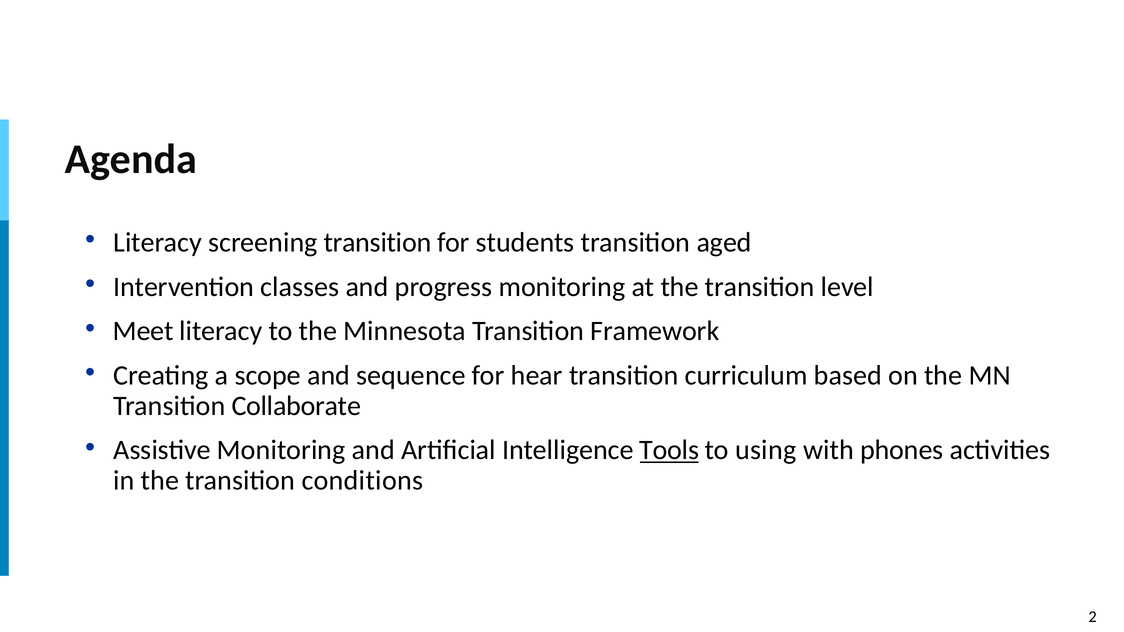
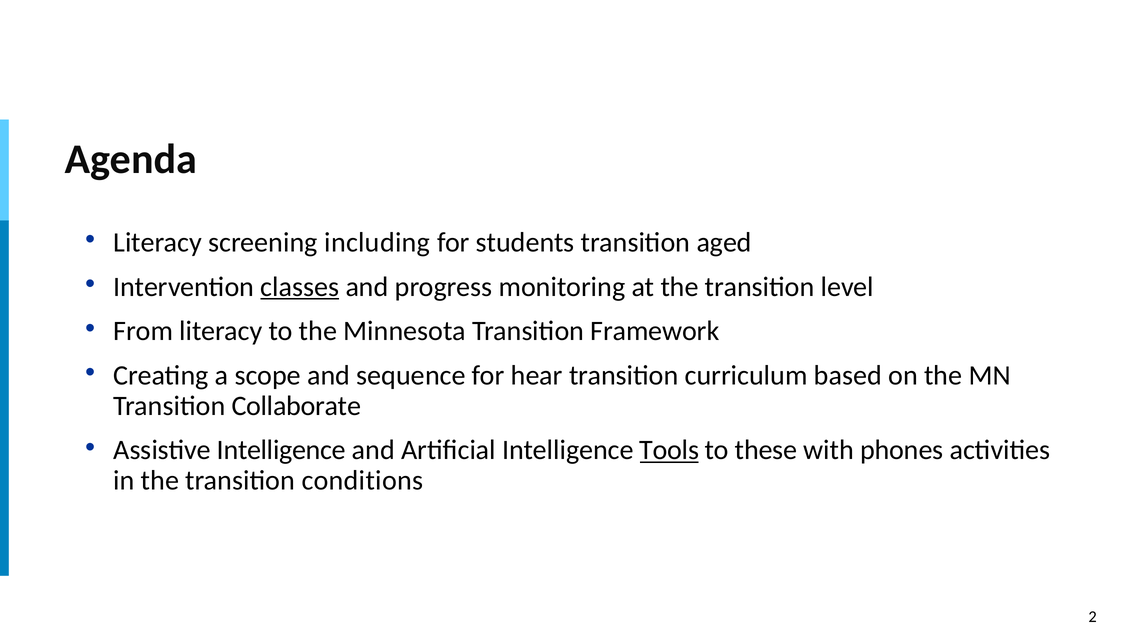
screening transition: transition -> including
classes underline: none -> present
Meet: Meet -> From
Assistive Monitoring: Monitoring -> Intelligence
using: using -> these
